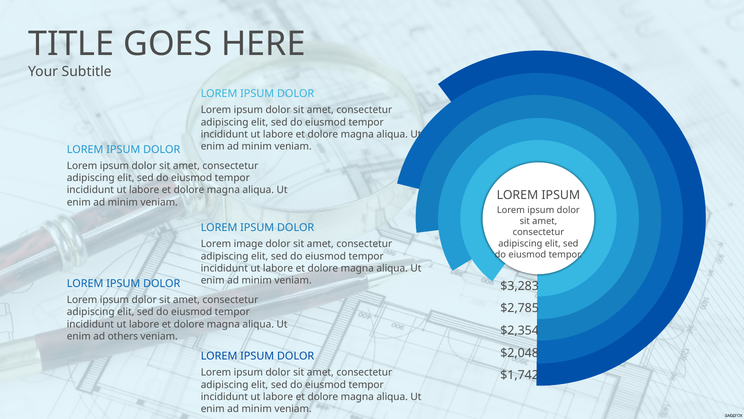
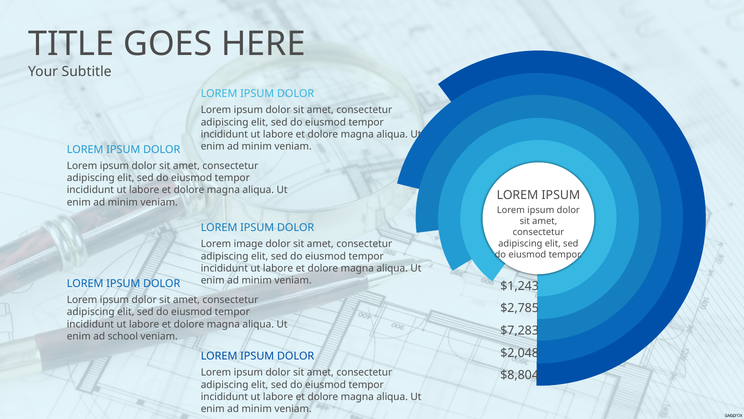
$3,283: $3,283 -> $1,243
$2,354: $2,354 -> $7,283
others: others -> school
$1,742: $1,742 -> $8,804
